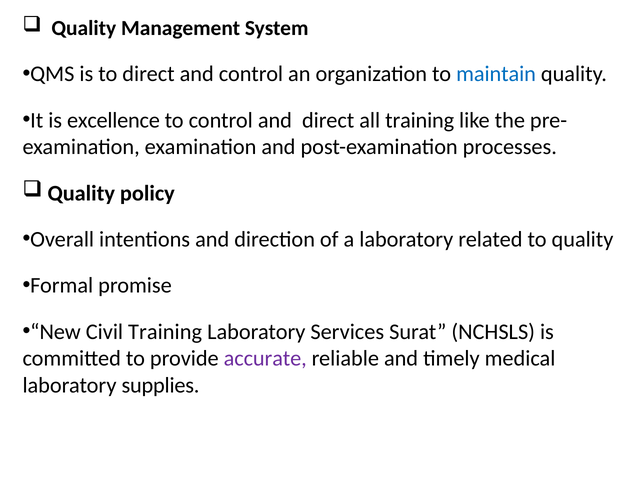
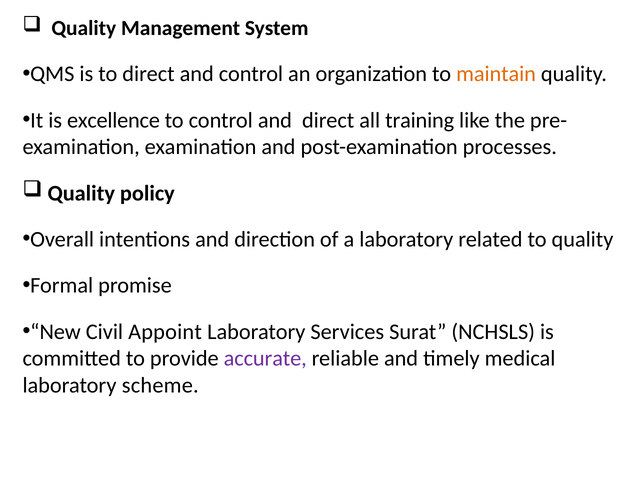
maintain colour: blue -> orange
Civil Training: Training -> Appoint
supplies: supplies -> scheme
